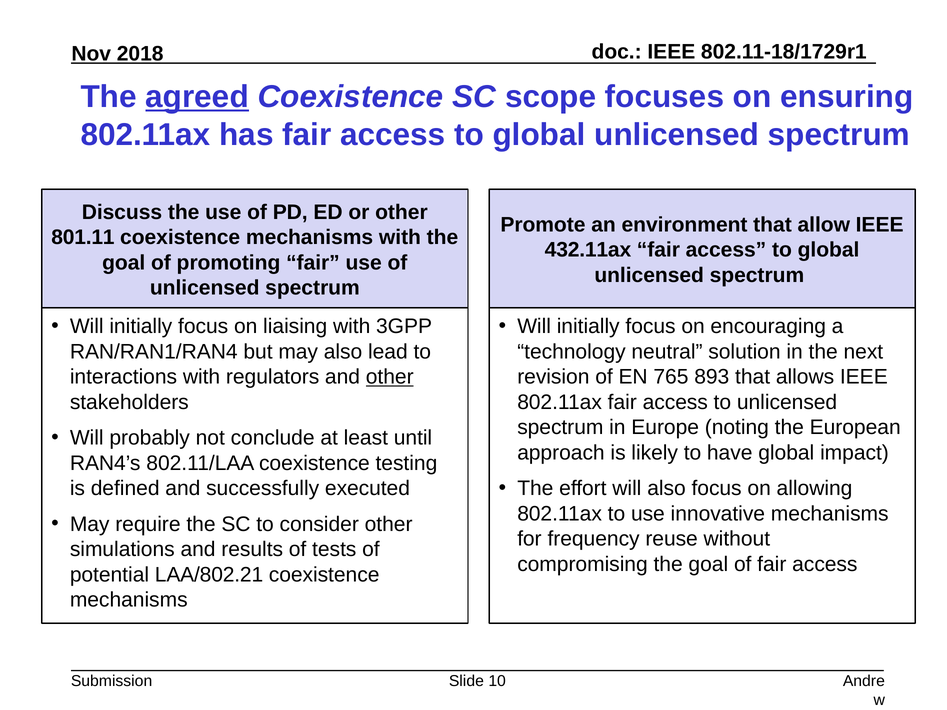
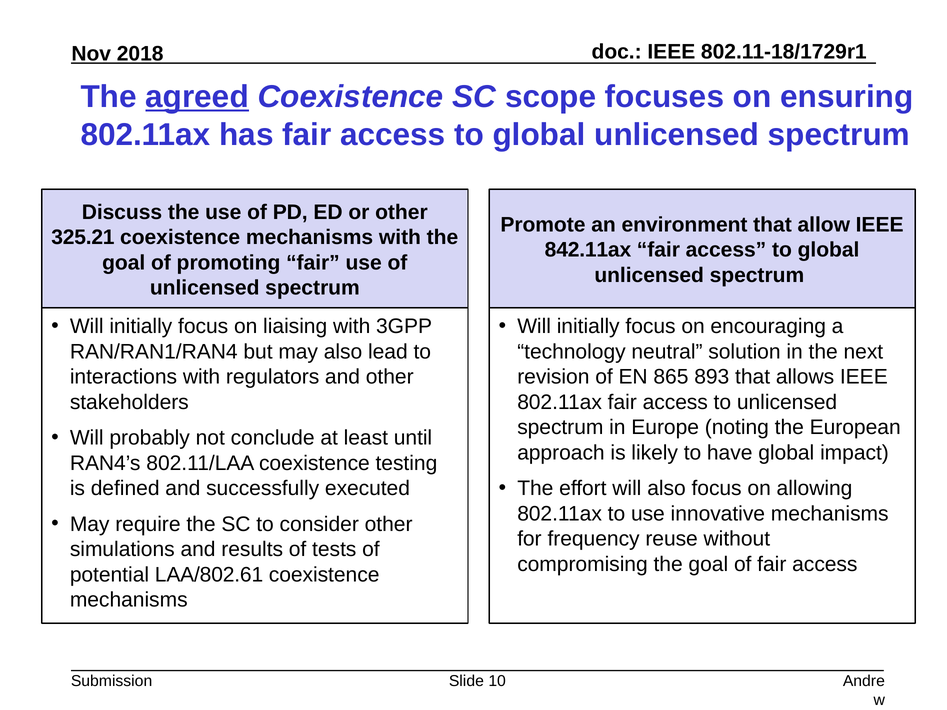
801.11: 801.11 -> 325.21
432.11ax: 432.11ax -> 842.11ax
other at (390, 377) underline: present -> none
765: 765 -> 865
LAA/802.21: LAA/802.21 -> LAA/802.61
